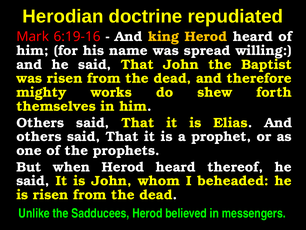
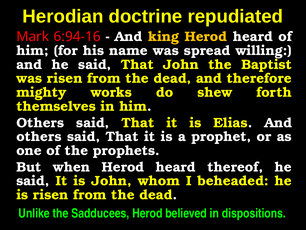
6:19-16: 6:19-16 -> 6:94-16
messengers: messengers -> dispositions
